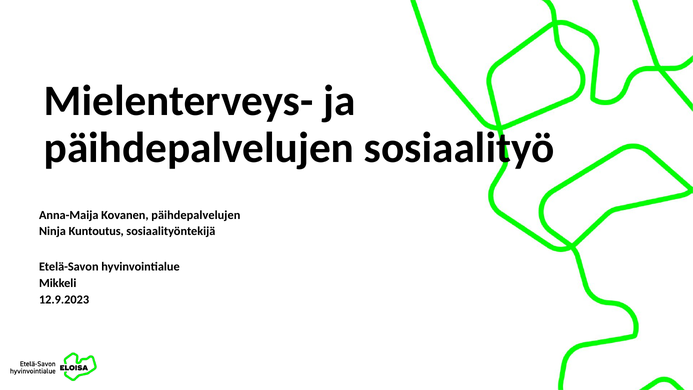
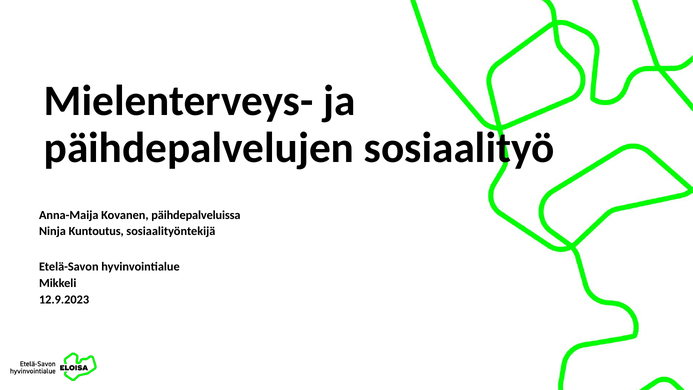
Kovanen päihdepalvelujen: päihdepalvelujen -> päihdepalveluissa
